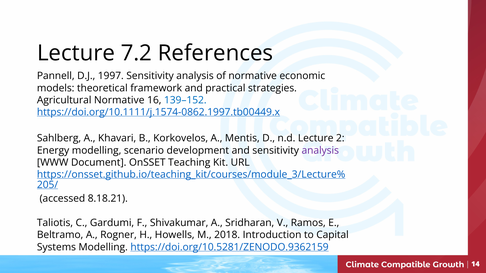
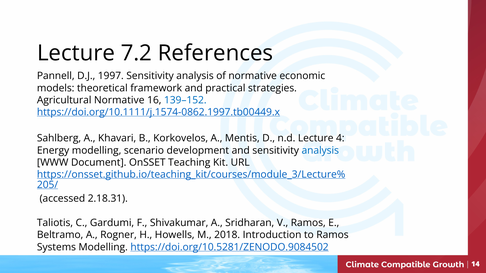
2: 2 -> 4
analysis at (320, 151) colour: purple -> blue
8.18.21: 8.18.21 -> 2.18.31
to Capital: Capital -> Ramos
https://doi.org/10.5281/ZENODO.9362159: https://doi.org/10.5281/ZENODO.9362159 -> https://doi.org/10.5281/ZENODO.9084502
